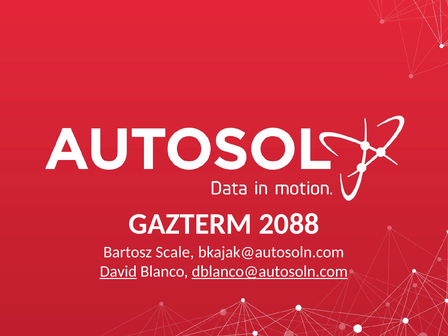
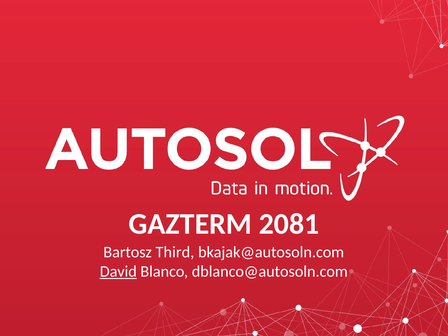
2088: 2088 -> 2081
Scale: Scale -> Third
dblanco@autosoln.com underline: present -> none
